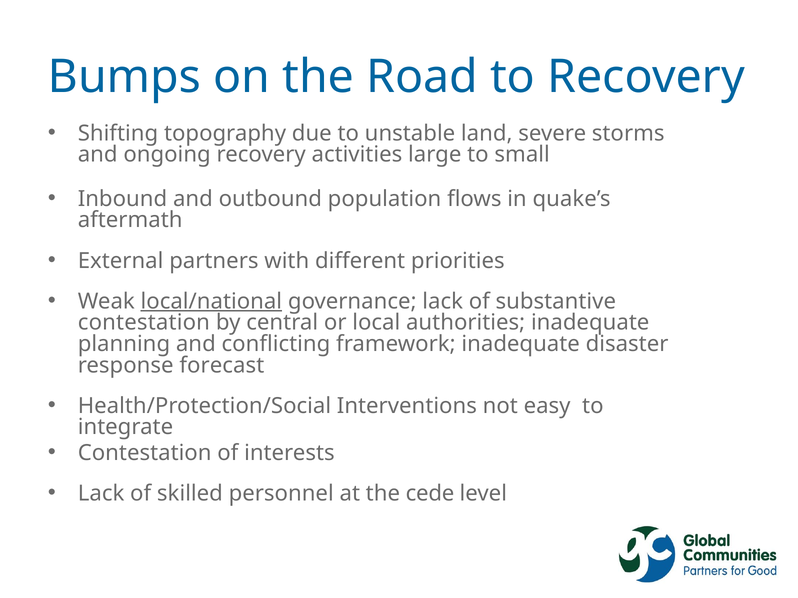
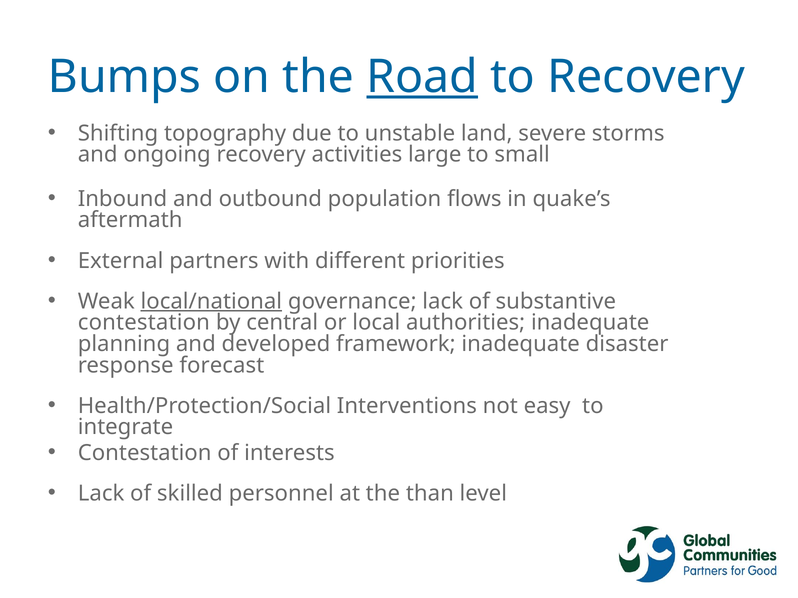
Road underline: none -> present
conflicting: conflicting -> developed
cede: cede -> than
